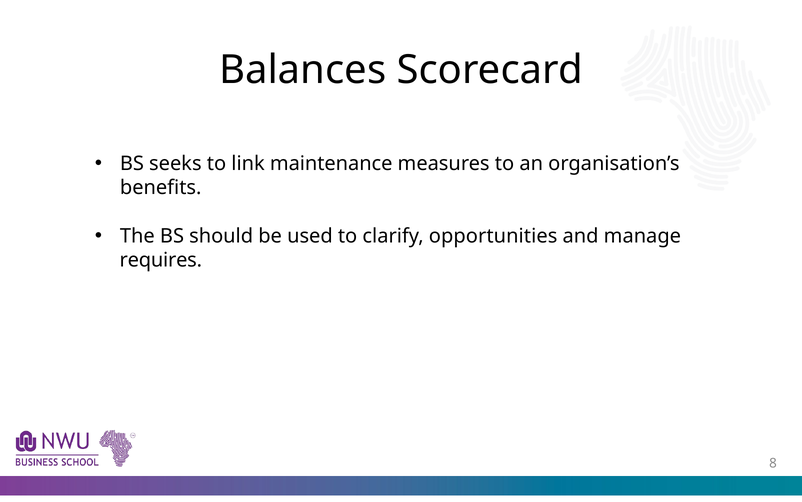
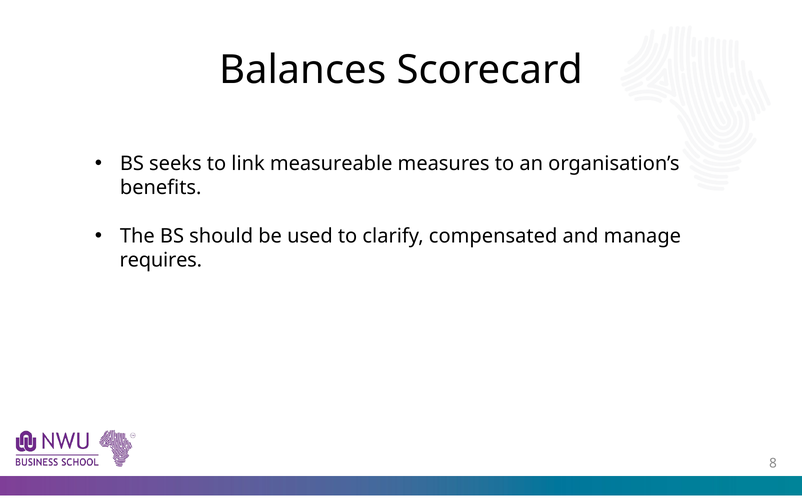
maintenance: maintenance -> measureable
opportunities: opportunities -> compensated
